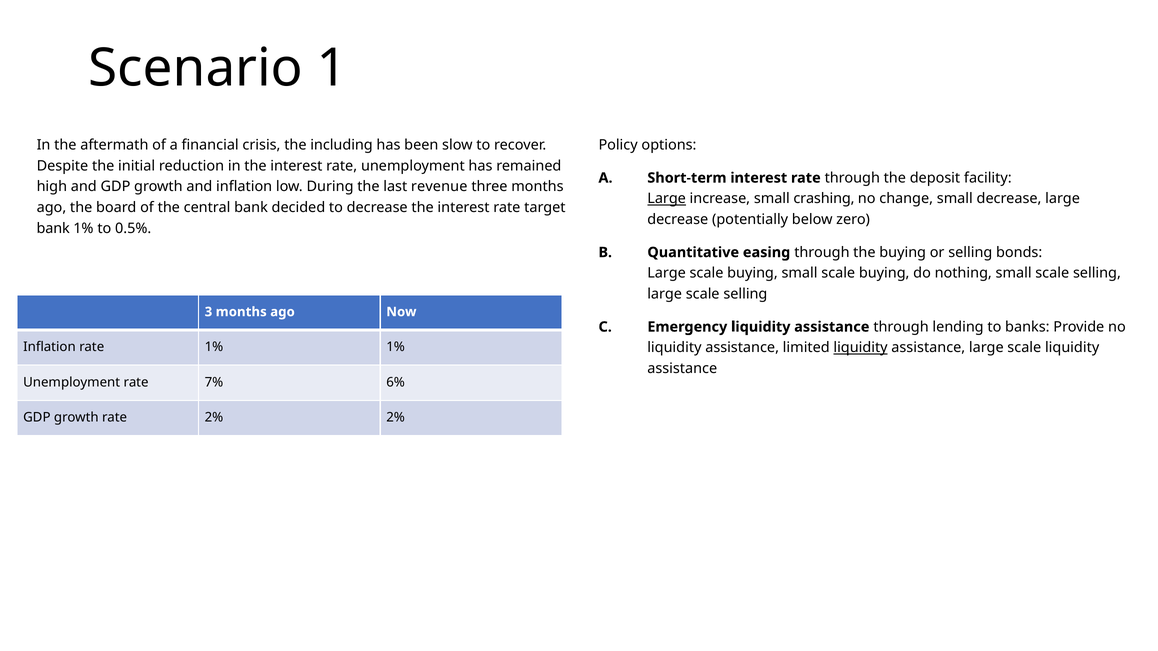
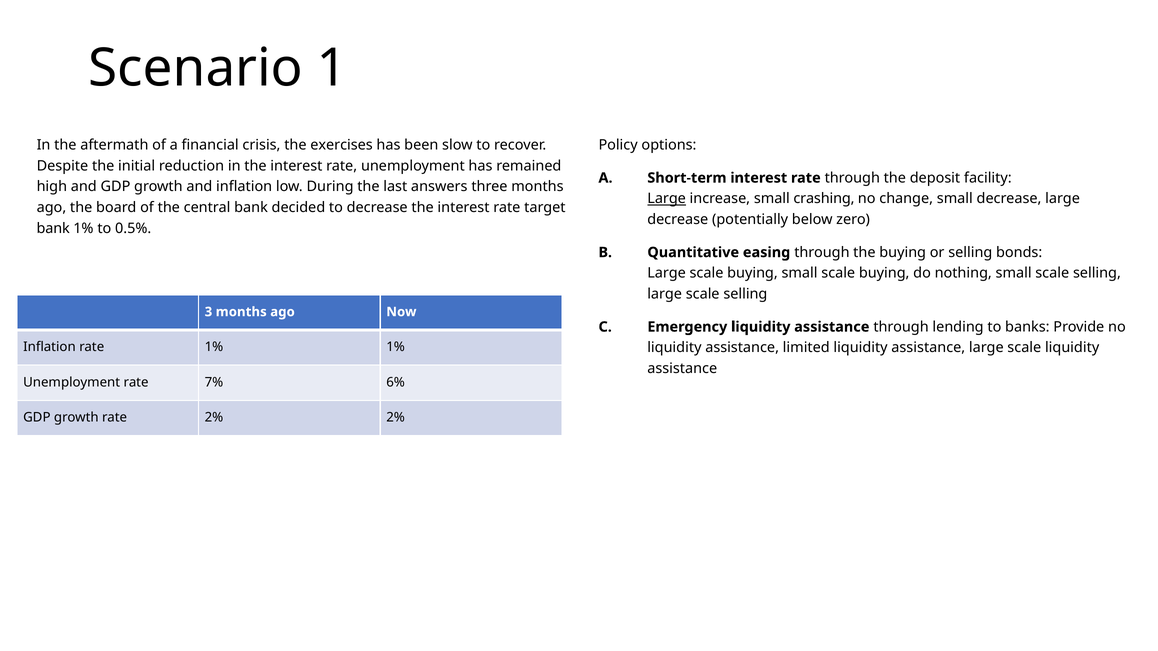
including: including -> exercises
revenue: revenue -> answers
liquidity at (861, 348) underline: present -> none
